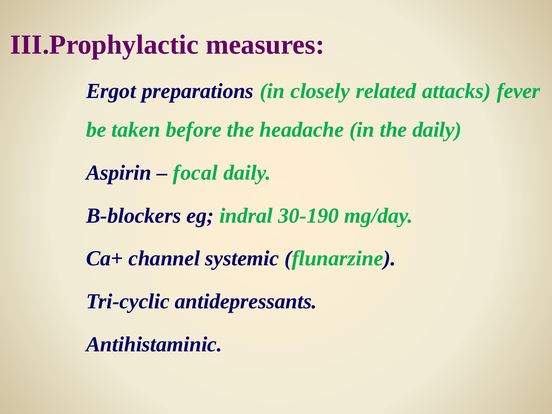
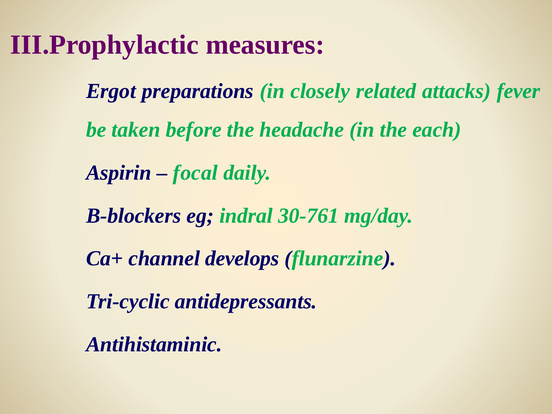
the daily: daily -> each
30-190: 30-190 -> 30-761
systemic: systemic -> develops
